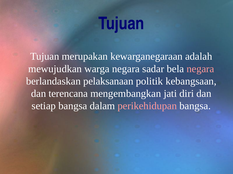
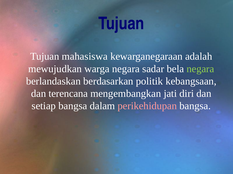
merupakan: merupakan -> mahasiswa
negara at (200, 69) colour: pink -> light green
pelaksanaan: pelaksanaan -> berdasarkan
